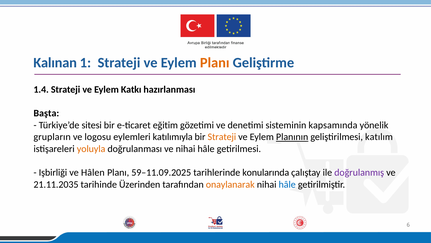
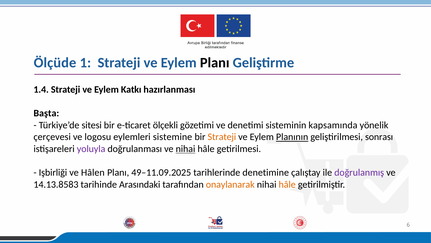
Kalınan: Kalınan -> Ölçüde
Planı at (215, 63) colour: orange -> black
eğitim: eğitim -> ölçekli
grupların: grupların -> çerçevesi
katılımıyla: katılımıyla -> sistemine
katılım: katılım -> sonrası
yoluyla colour: orange -> purple
nihai at (185, 149) underline: none -> present
59–11.09.2025: 59–11.09.2025 -> 49–11.09.2025
konularında: konularında -> denetimine
21.11.2035: 21.11.2035 -> 14.13.8583
Üzerinden: Üzerinden -> Arasındaki
hâle at (287, 184) colour: blue -> orange
